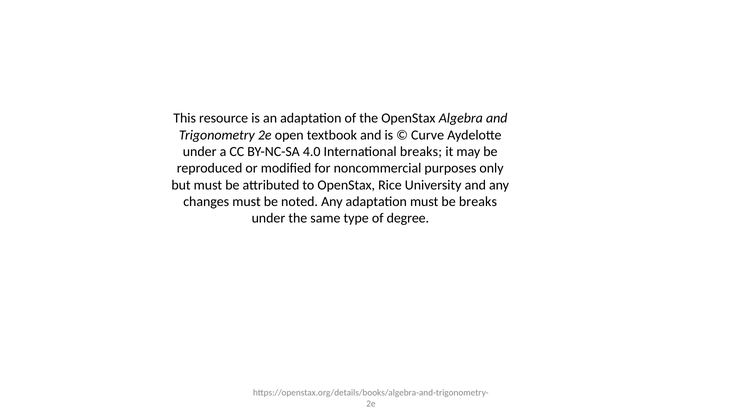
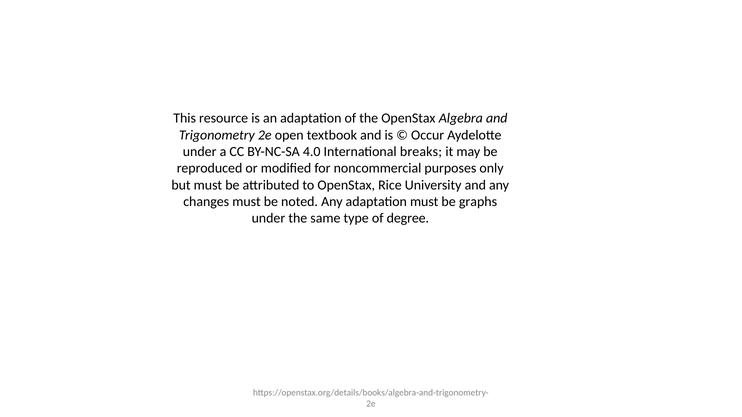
Curve: Curve -> Occur
be breaks: breaks -> graphs
